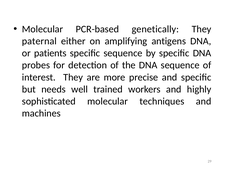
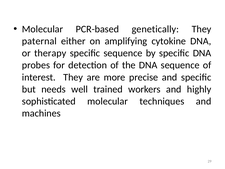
antigens: antigens -> cytokine
patients: patients -> therapy
